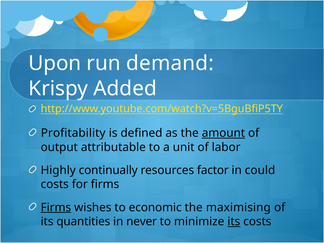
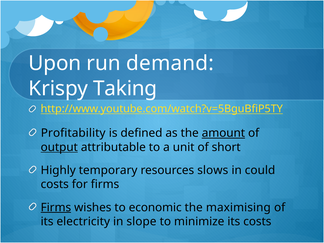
Added: Added -> Taking
output underline: none -> present
labor: labor -> short
continually: continually -> temporary
factor: factor -> slows
quantities: quantities -> electricity
never: never -> slope
its at (234, 221) underline: present -> none
